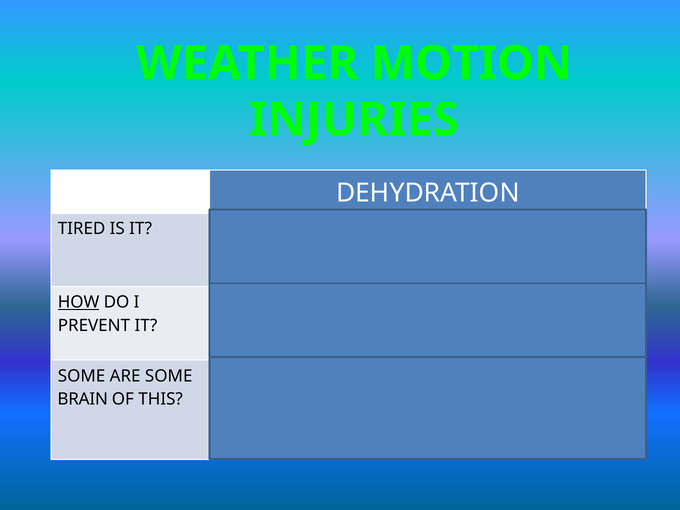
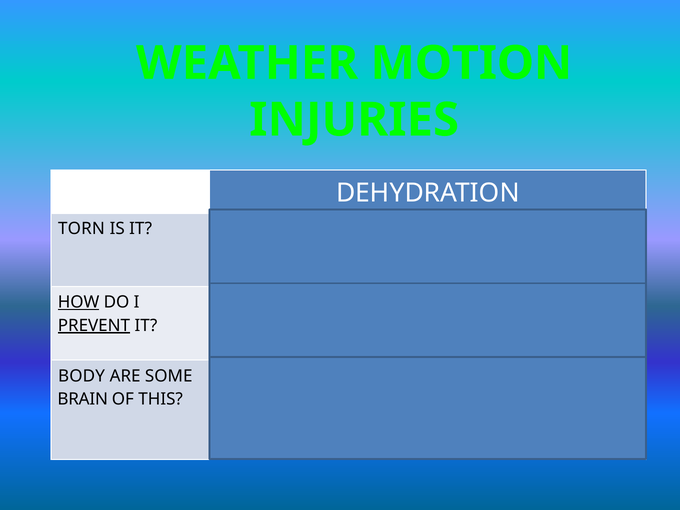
TIRED at (82, 229): TIRED -> TORN
PREVENT underline: none -> present
SOME at (82, 376): SOME -> BODY
